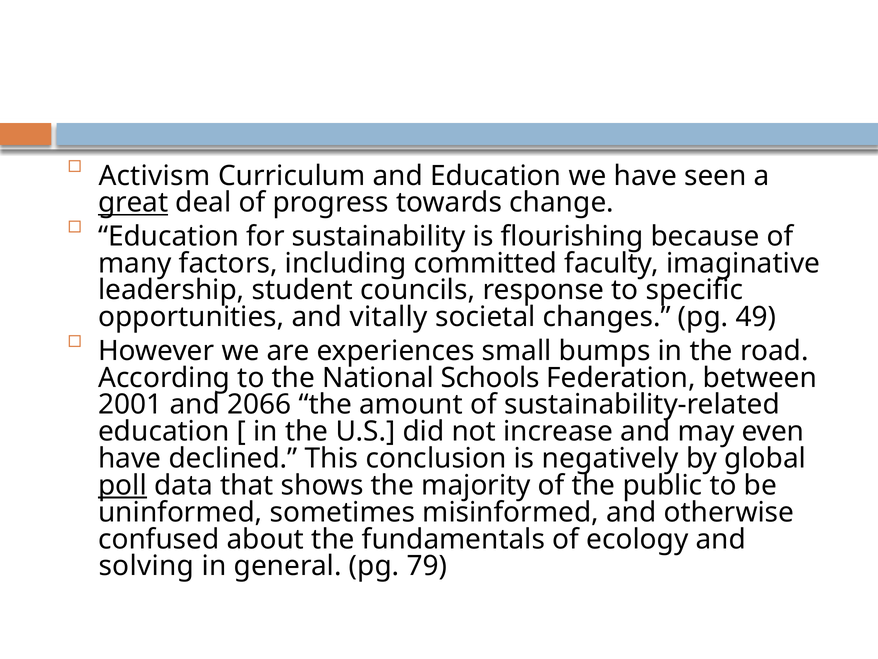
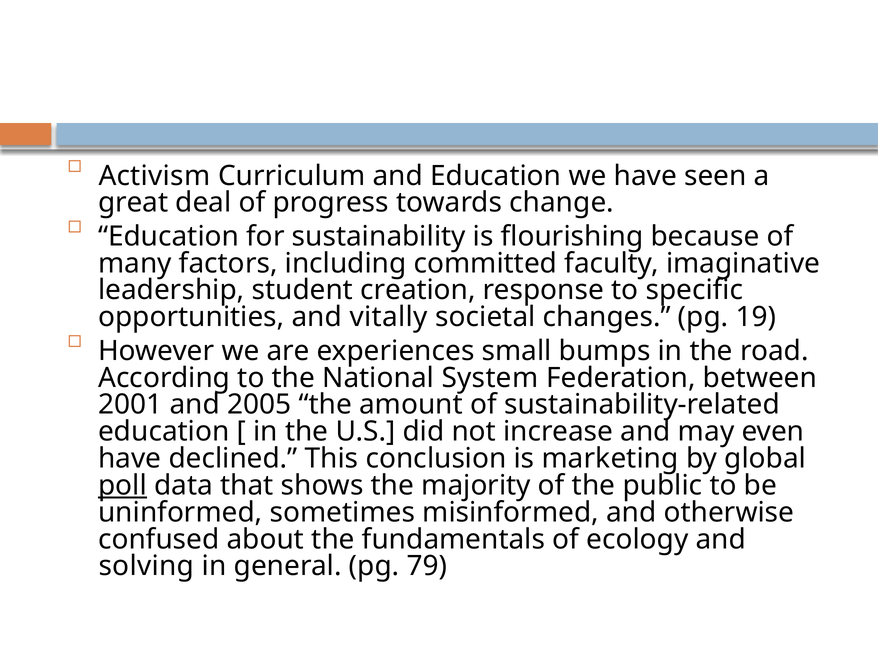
great underline: present -> none
councils: councils -> creation
49: 49 -> 19
Schools: Schools -> System
2066: 2066 -> 2005
negatively: negatively -> marketing
